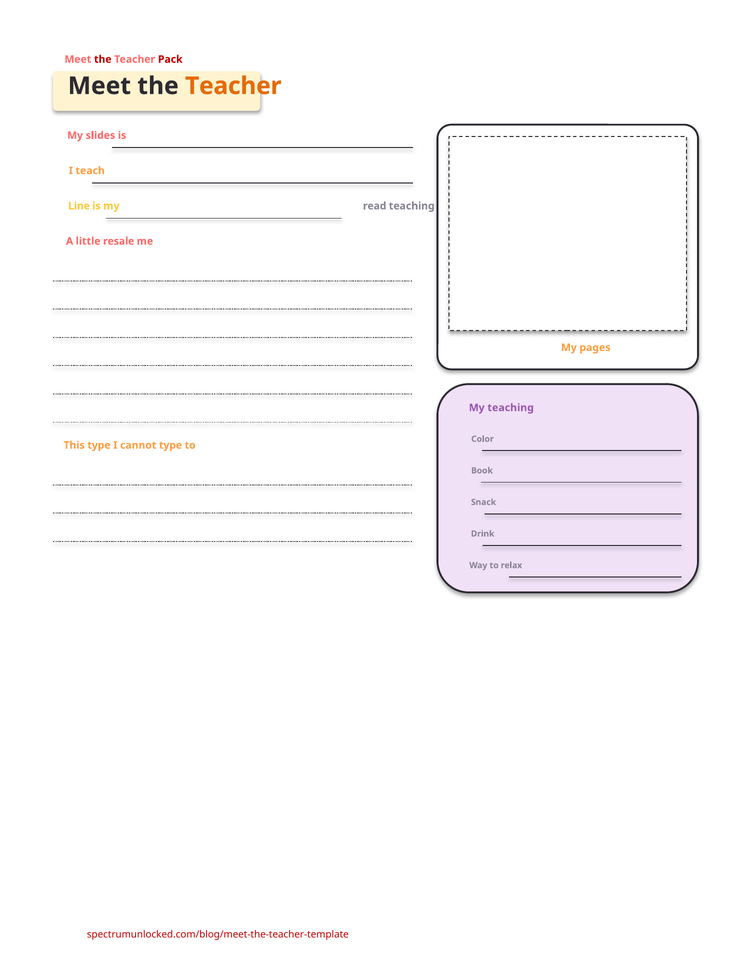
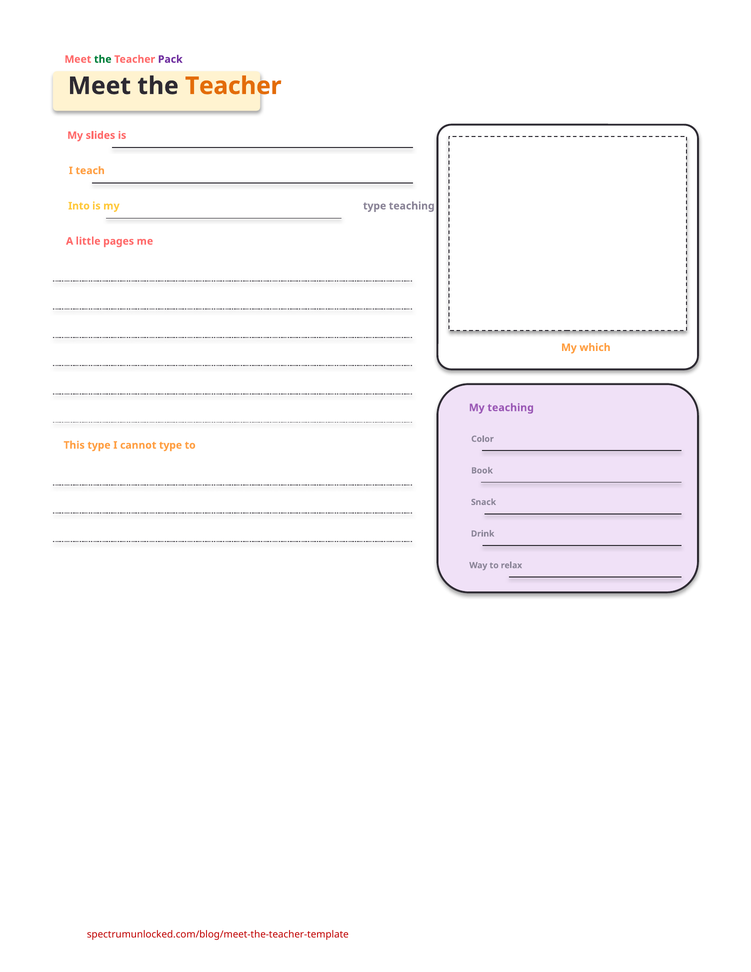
the at (103, 59) colour: red -> green
Pack colour: red -> purple
Line: Line -> Into
my read: read -> type
resale: resale -> pages
pages: pages -> which
